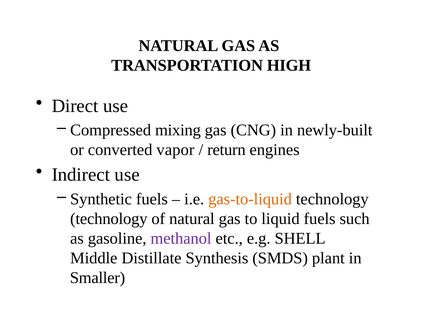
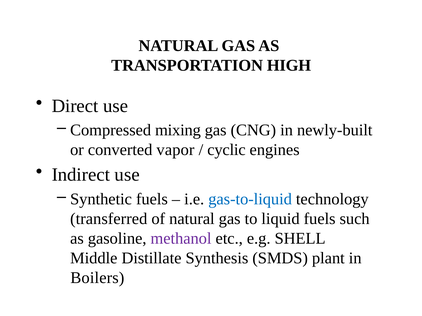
return: return -> cyclic
gas-to-liquid colour: orange -> blue
technology at (109, 219): technology -> transferred
Smaller: Smaller -> Boilers
